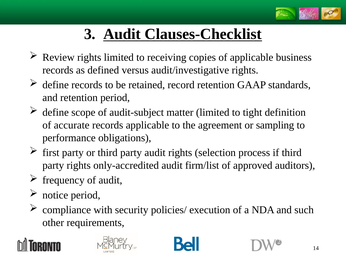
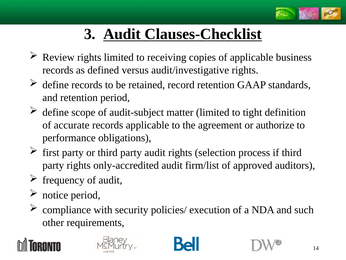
sampling: sampling -> authorize
